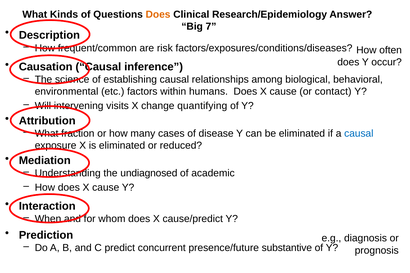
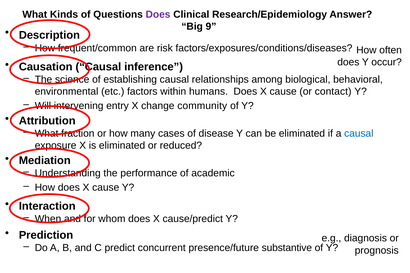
Does at (158, 14) colour: orange -> purple
7: 7 -> 9
visits: visits -> entry
quantifying: quantifying -> community
undiagnosed: undiagnosed -> performance
